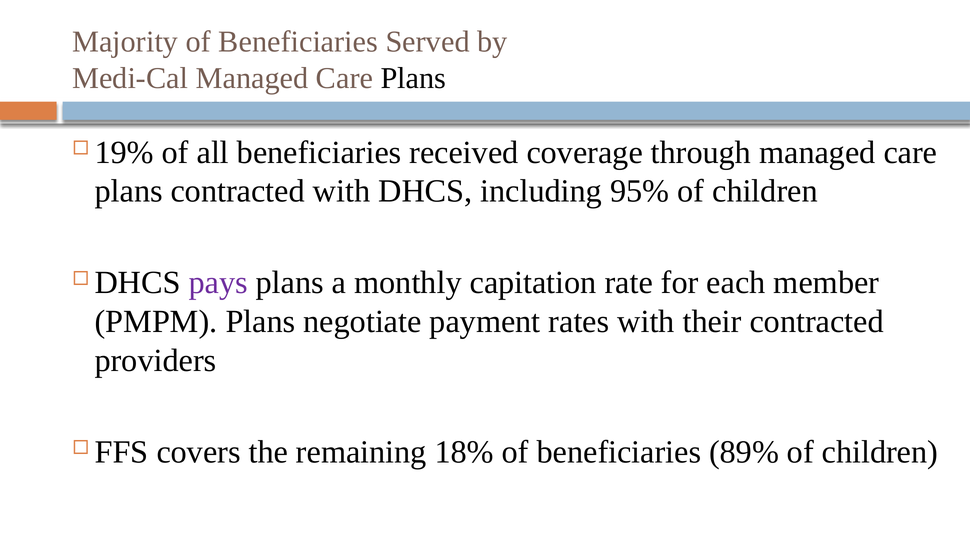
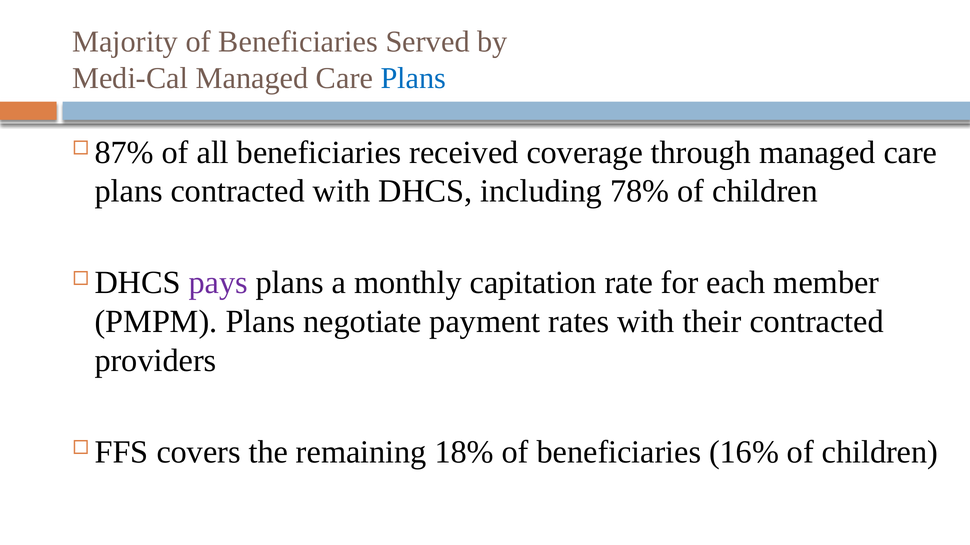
Plans at (413, 78) colour: black -> blue
19%: 19% -> 87%
95%: 95% -> 78%
89%: 89% -> 16%
